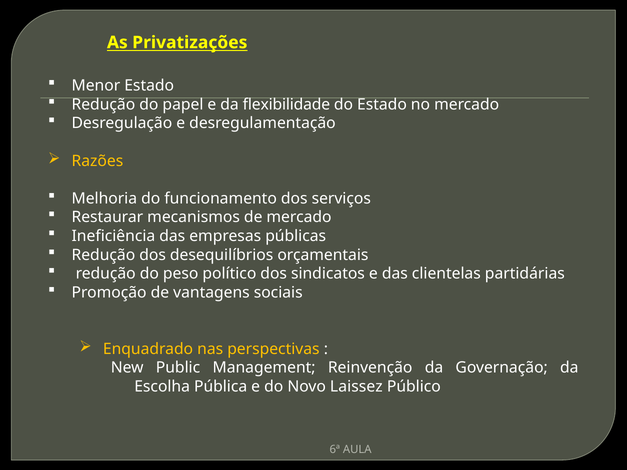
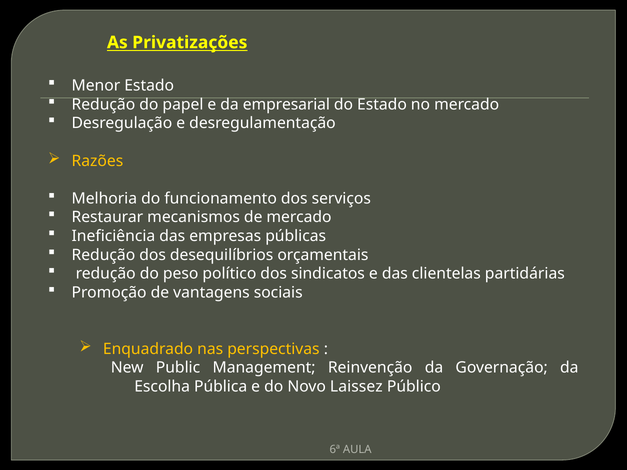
flexibilidade: flexibilidade -> empresarial
